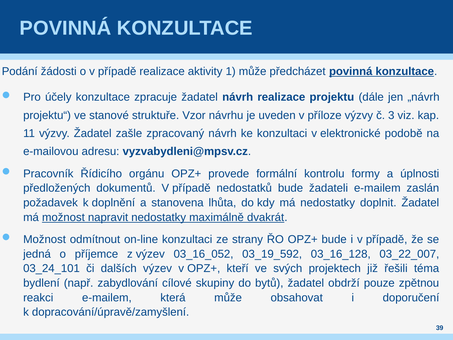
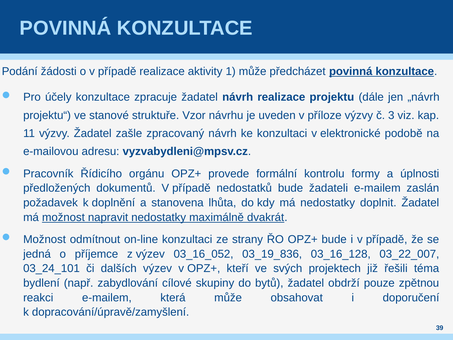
03_19_592: 03_19_592 -> 03_19_836
